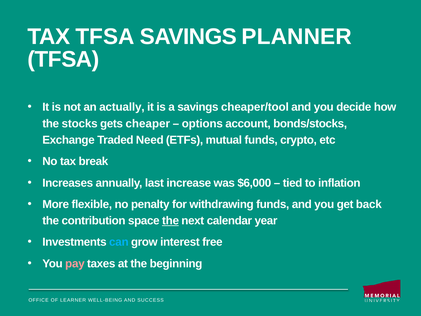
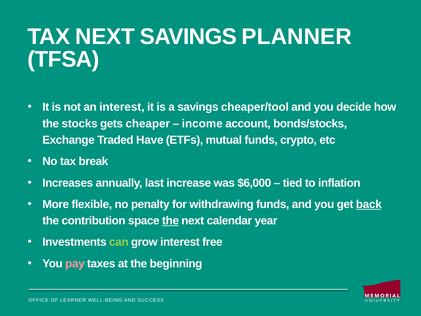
TAX TFSA: TFSA -> NEXT
an actually: actually -> interest
options: options -> income
Need: Need -> Have
back underline: none -> present
can colour: light blue -> light green
